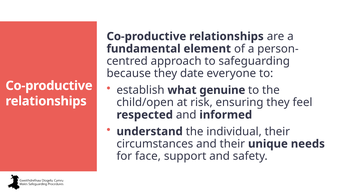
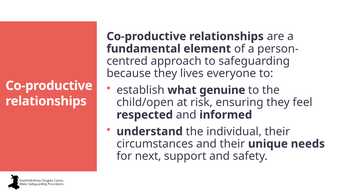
date: date -> lives
face: face -> next
